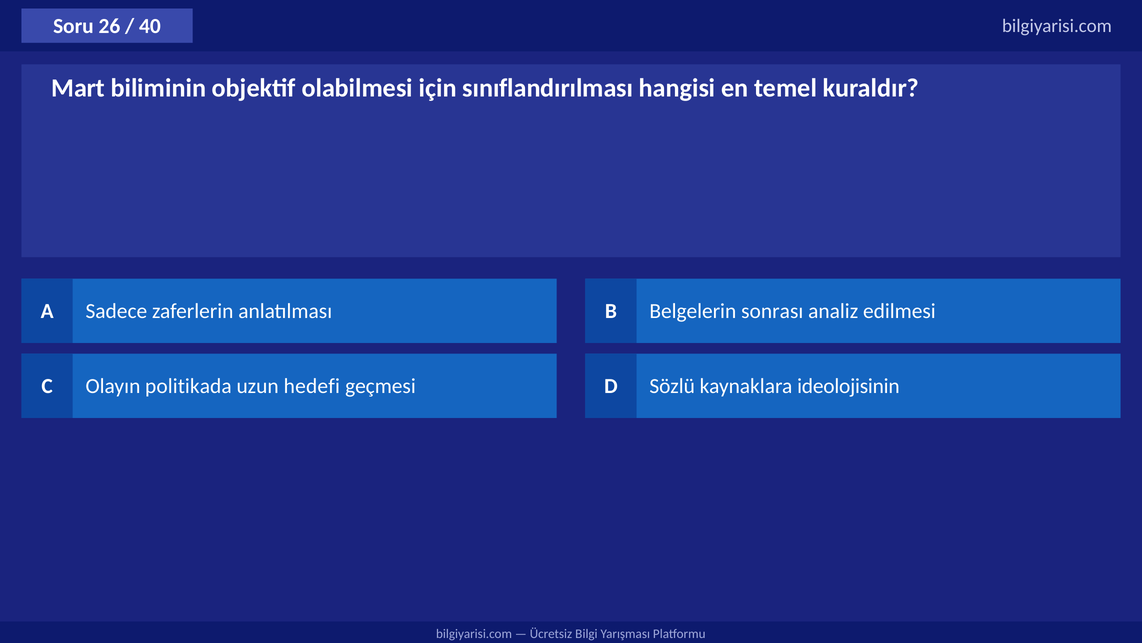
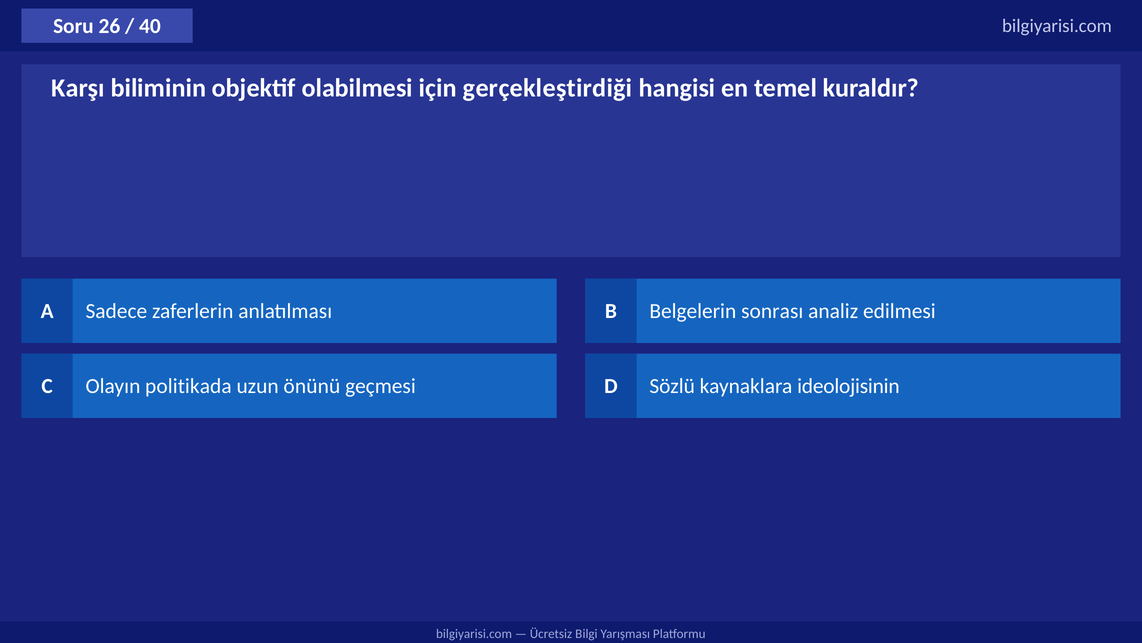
Mart: Mart -> Karşı
sınıflandırılması: sınıflandırılması -> gerçekleştirdiği
hedefi: hedefi -> önünü
